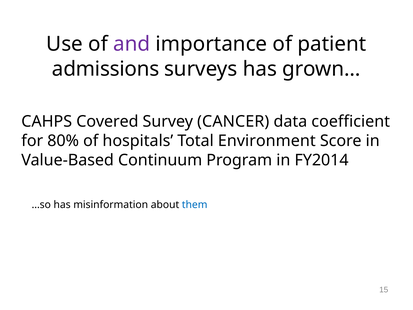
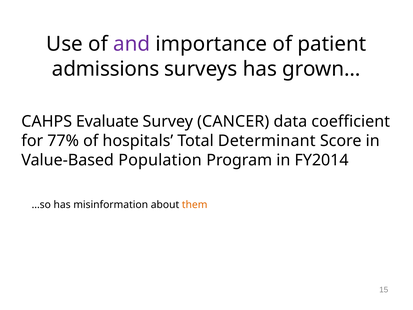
Covered: Covered -> Evaluate
80%: 80% -> 77%
Environment: Environment -> Determinant
Continuum: Continuum -> Population
them colour: blue -> orange
